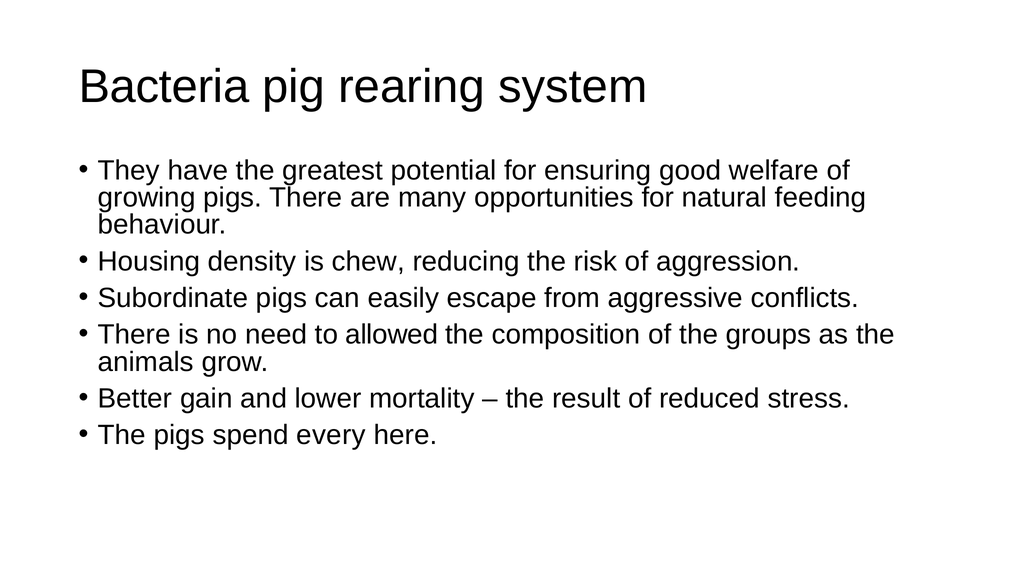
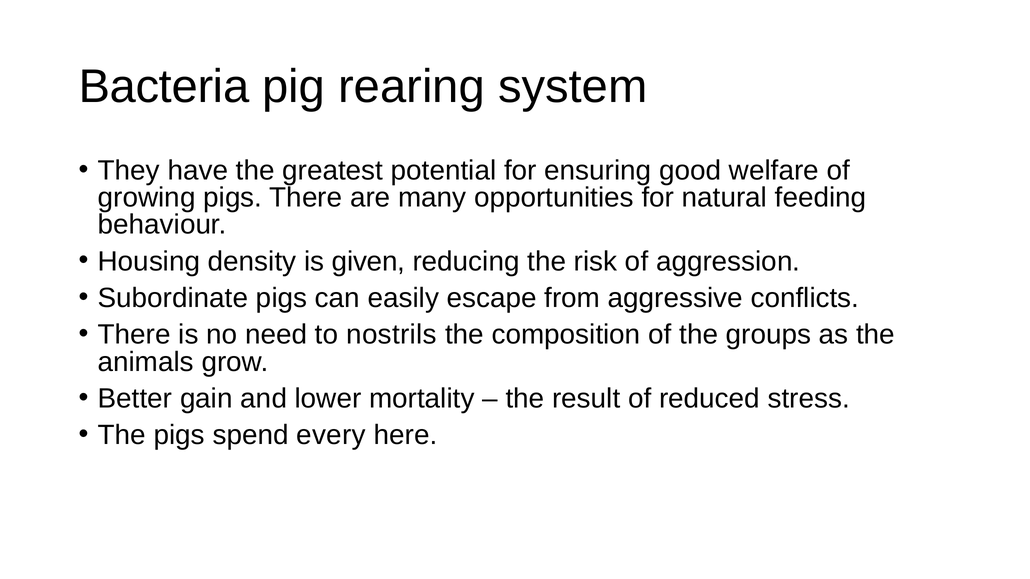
chew: chew -> given
allowed: allowed -> nostrils
